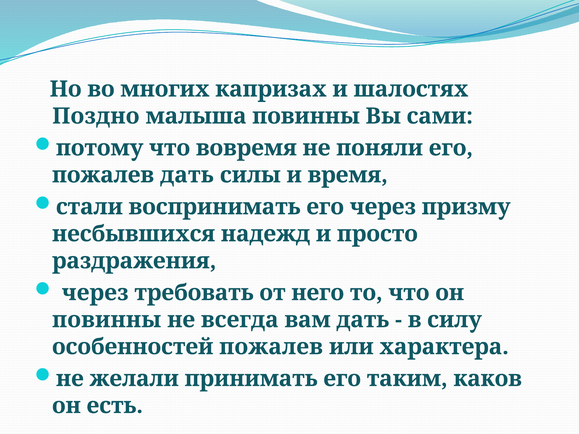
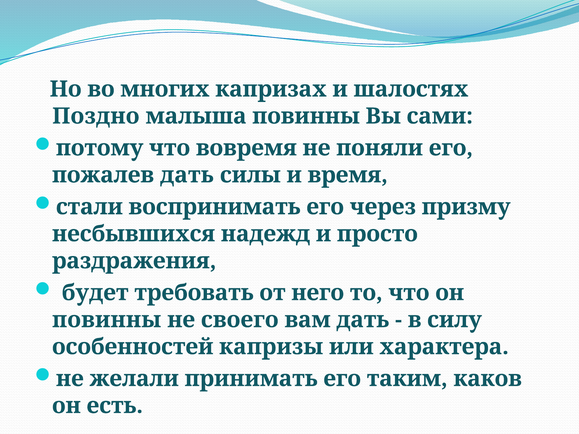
через at (95, 293): через -> будет
всегда: всегда -> своего
особенностей пожалев: пожалев -> капризы
